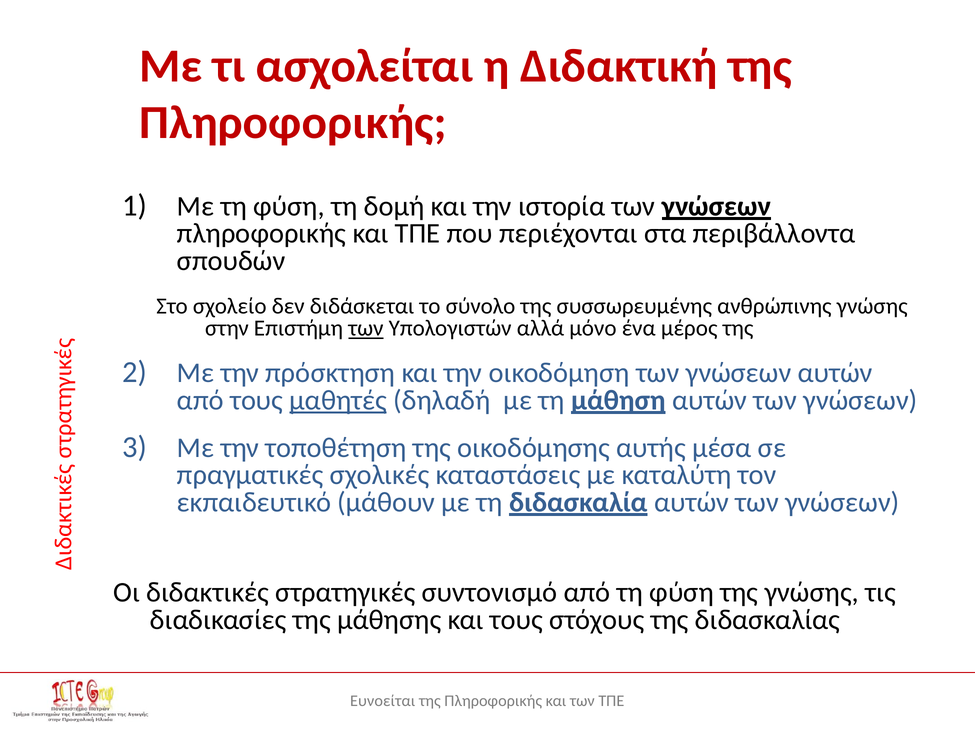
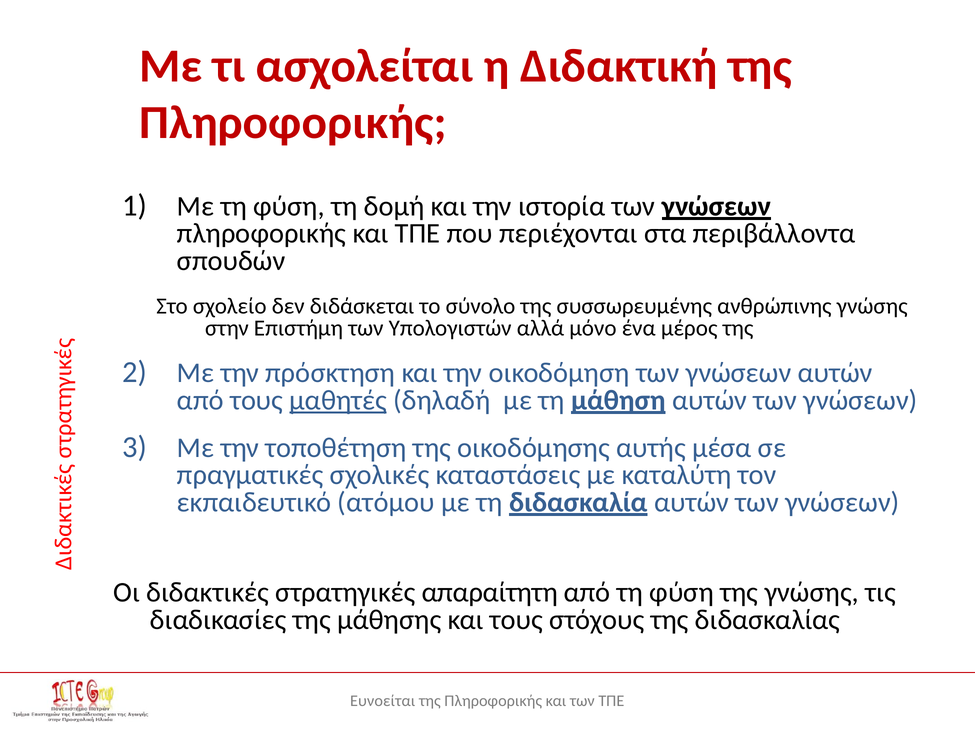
των at (366, 328) underline: present -> none
μάθουν: μάθουν -> ατόμου
συντονισμό: συντονισμό -> απαραίτητη
